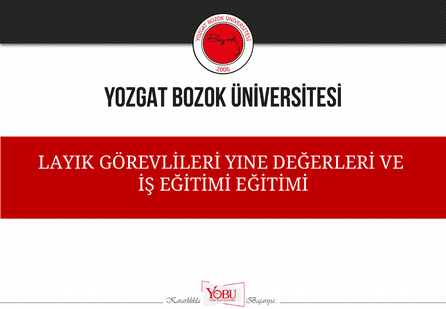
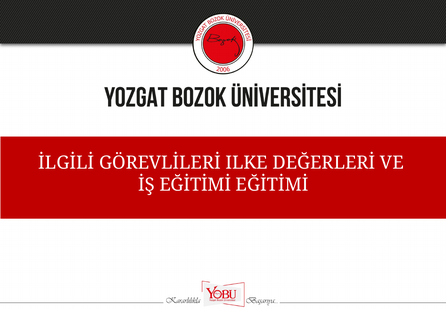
LAYIK: LAYIK -> İLGİLİ
YINE: YINE -> ILKE
